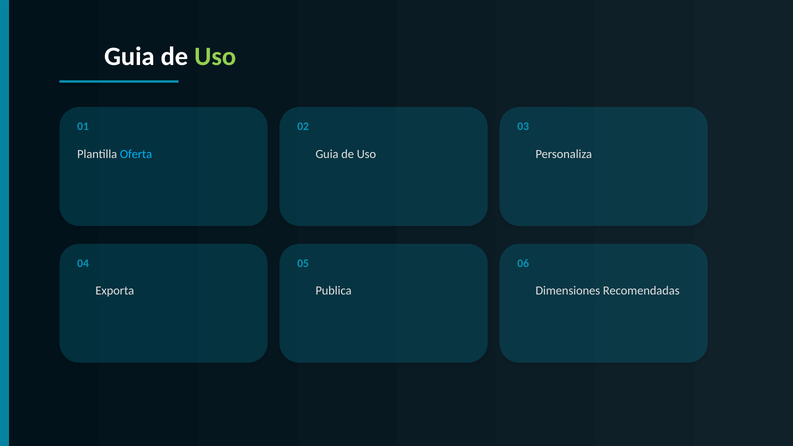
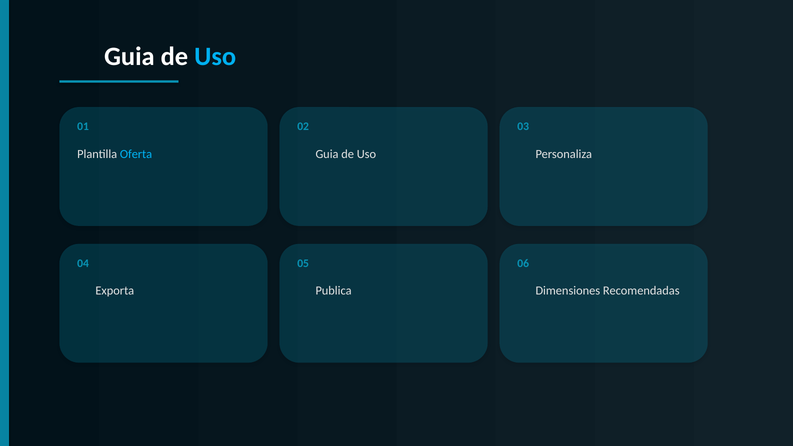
Uso at (215, 56) colour: light green -> light blue
